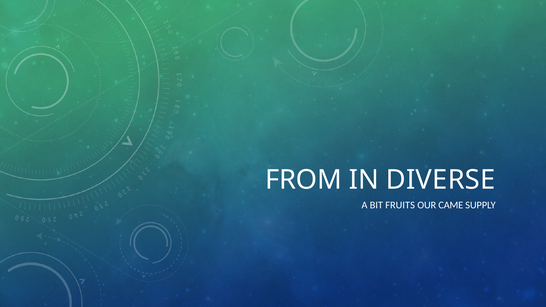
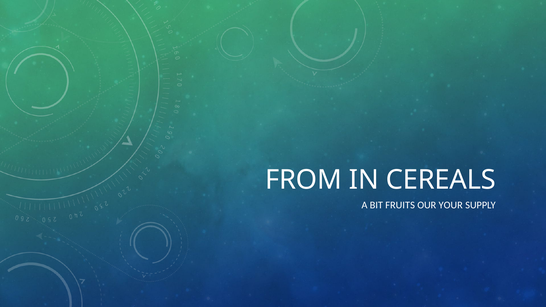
DIVERSE: DIVERSE -> CEREALS
CAME: CAME -> YOUR
